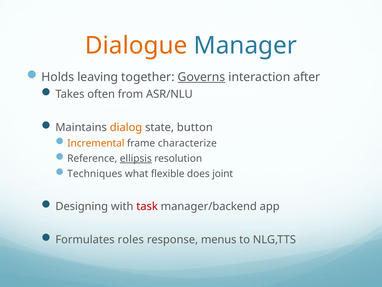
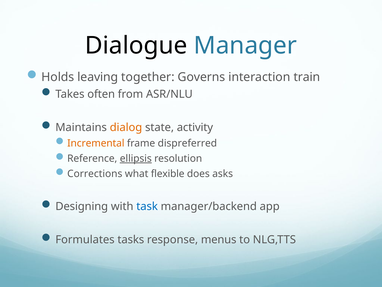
Dialogue colour: orange -> black
Governs underline: present -> none
after: after -> train
button: button -> activity
characterize: characterize -> dispreferred
Techniques: Techniques -> Corrections
joint: joint -> asks
task colour: red -> blue
roles: roles -> tasks
